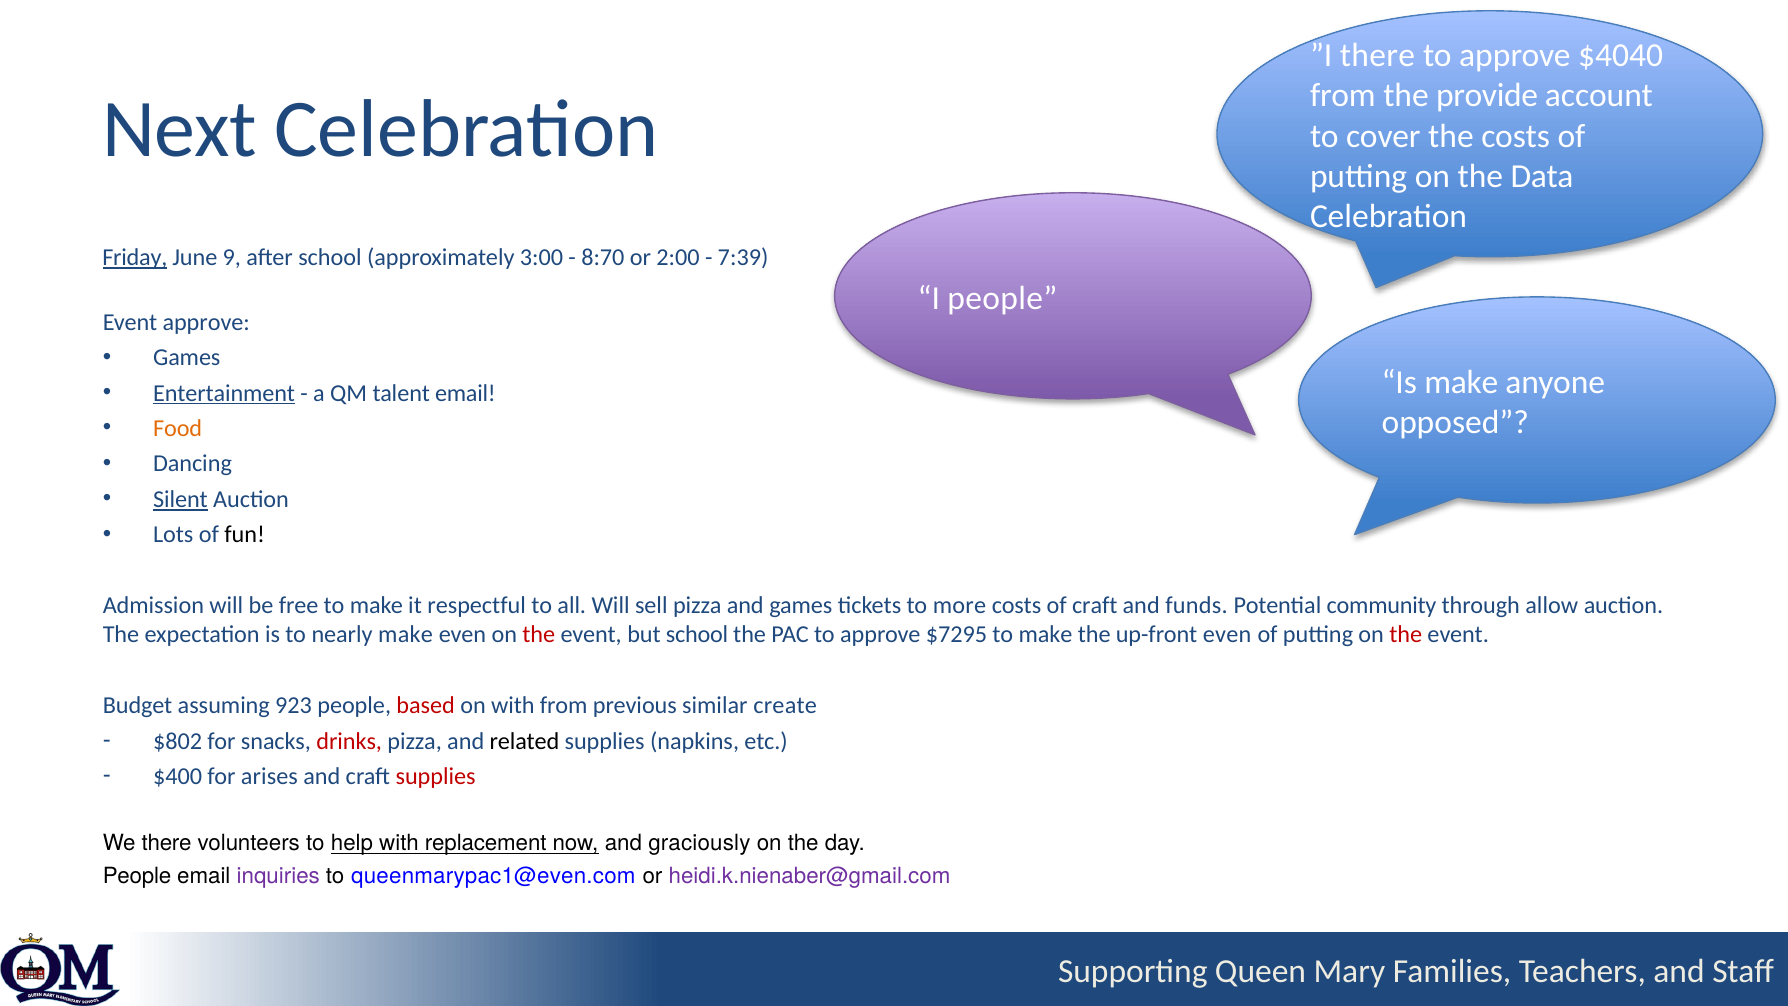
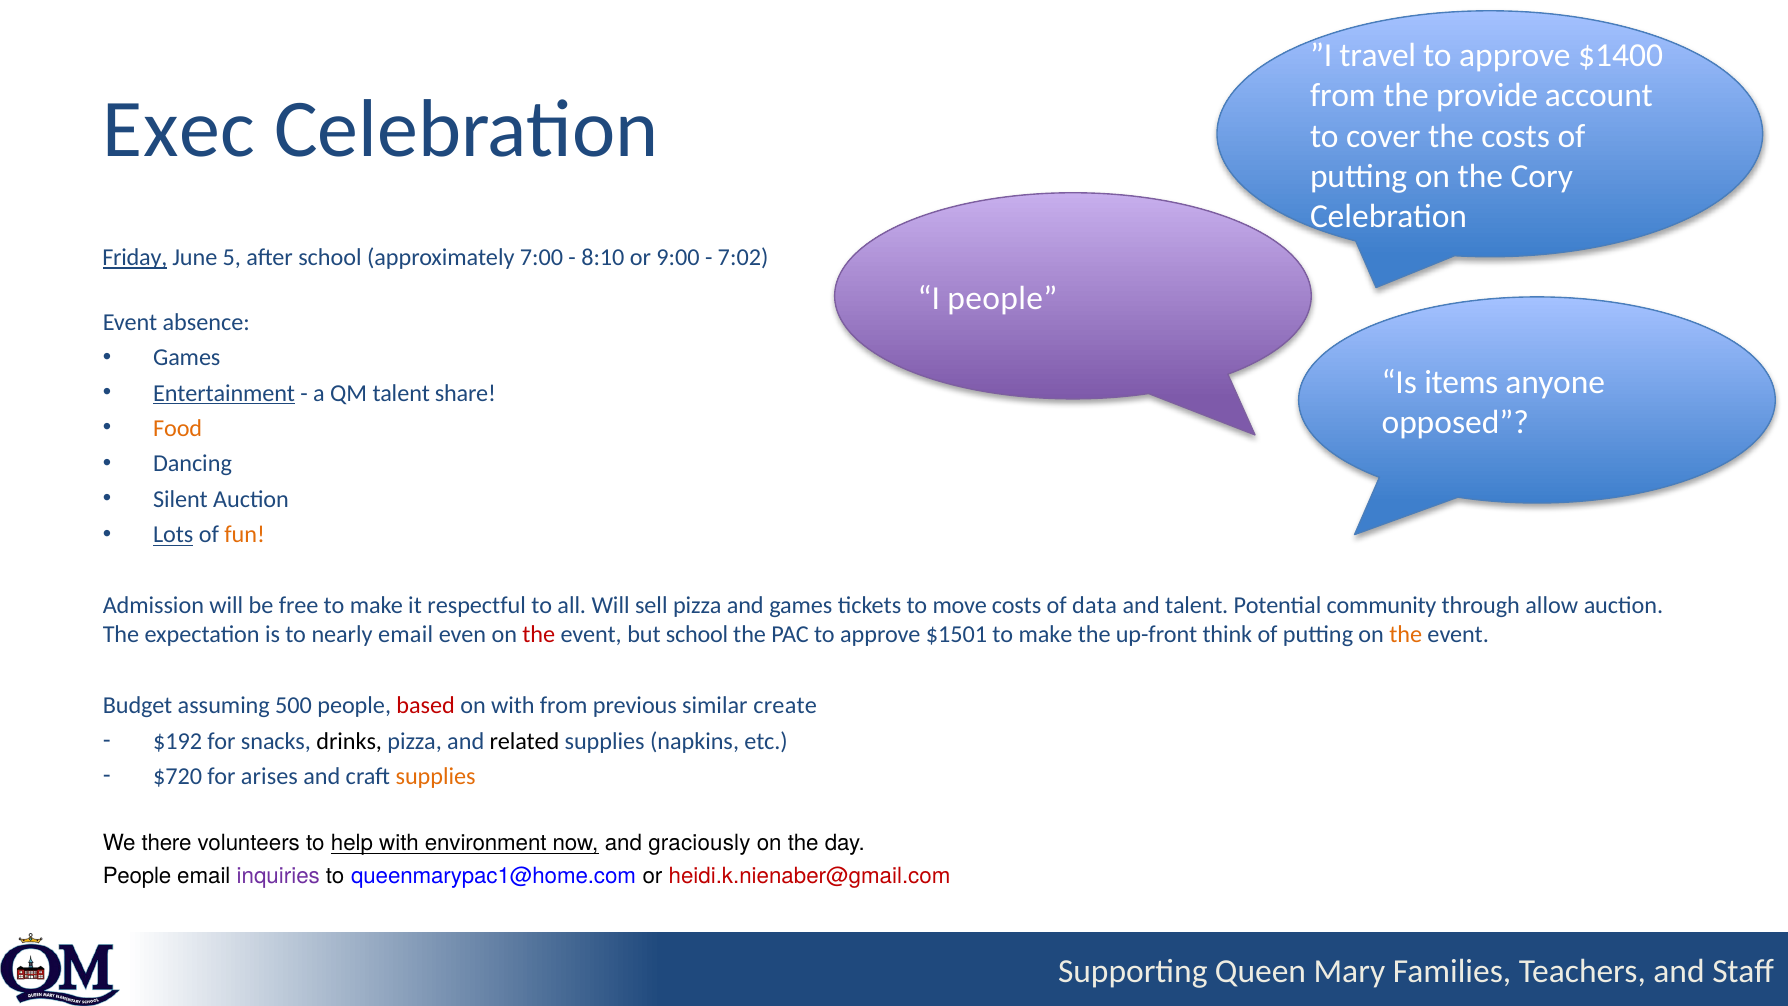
”I there: there -> travel
$4040: $4040 -> $1400
Next: Next -> Exec
Data: Data -> Cory
9: 9 -> 5
3:00: 3:00 -> 7:00
8:70: 8:70 -> 8:10
2:00: 2:00 -> 9:00
7:39: 7:39 -> 7:02
Event approve: approve -> absence
Is make: make -> items
talent email: email -> share
Silent underline: present -> none
Lots underline: none -> present
fun colour: black -> orange
more: more -> move
of craft: craft -> data
and funds: funds -> talent
nearly make: make -> email
$7295: $7295 -> $1501
up-front even: even -> think
the at (1406, 635) colour: red -> orange
923: 923 -> 500
$802: $802 -> $192
drinks colour: red -> black
$400: $400 -> $720
supplies at (436, 776) colour: red -> orange
replacement: replacement -> environment
queenmarypac1@even.com: queenmarypac1@even.com -> queenmarypac1@home.com
heidi.k.nienaber@gmail.com colour: purple -> red
